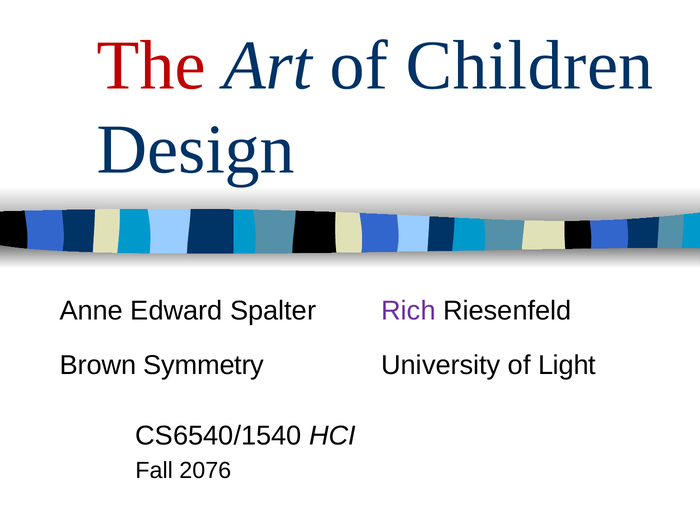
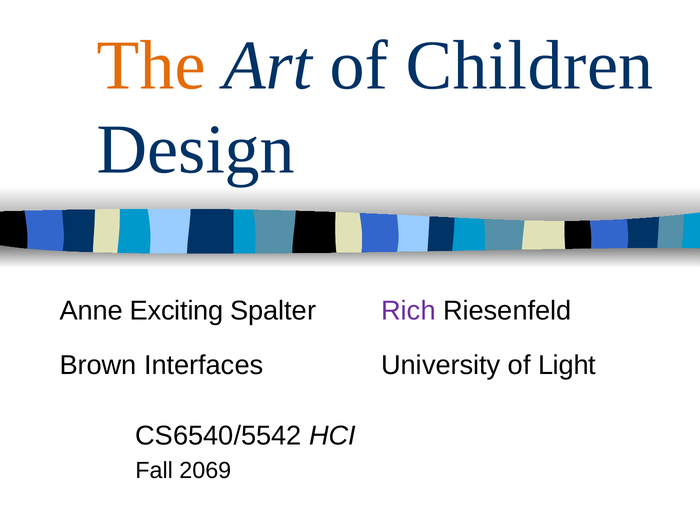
The colour: red -> orange
Edward: Edward -> Exciting
Symmetry: Symmetry -> Interfaces
CS6540/1540: CS6540/1540 -> CS6540/5542
2076: 2076 -> 2069
